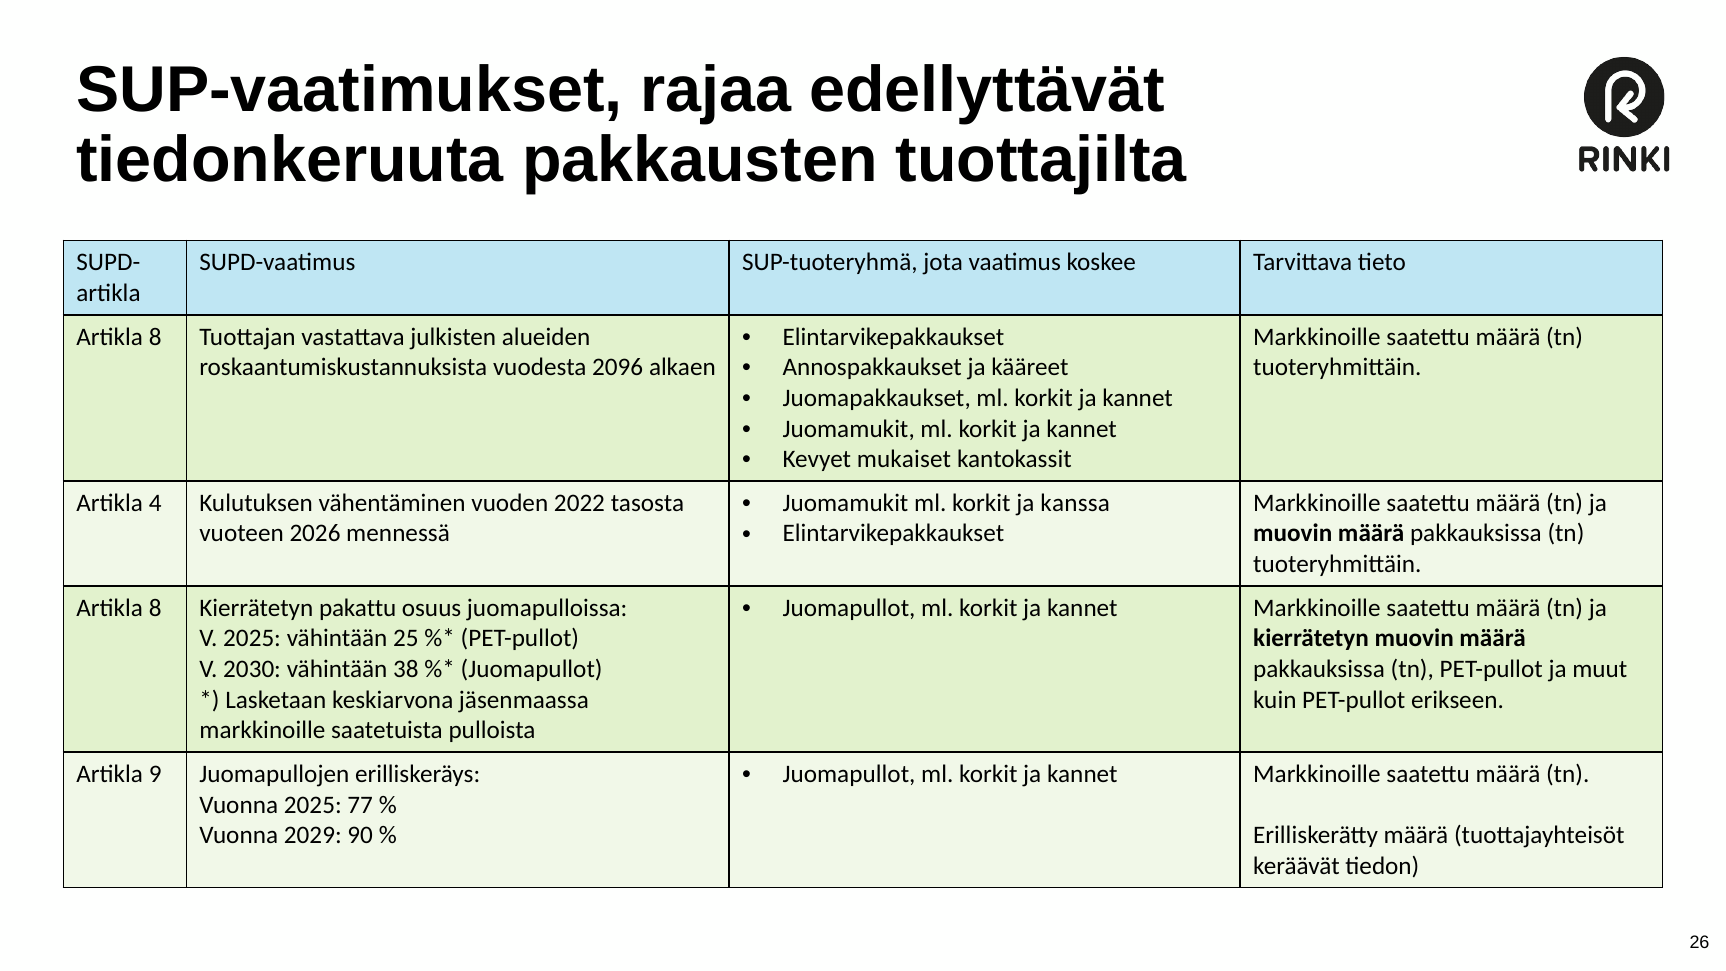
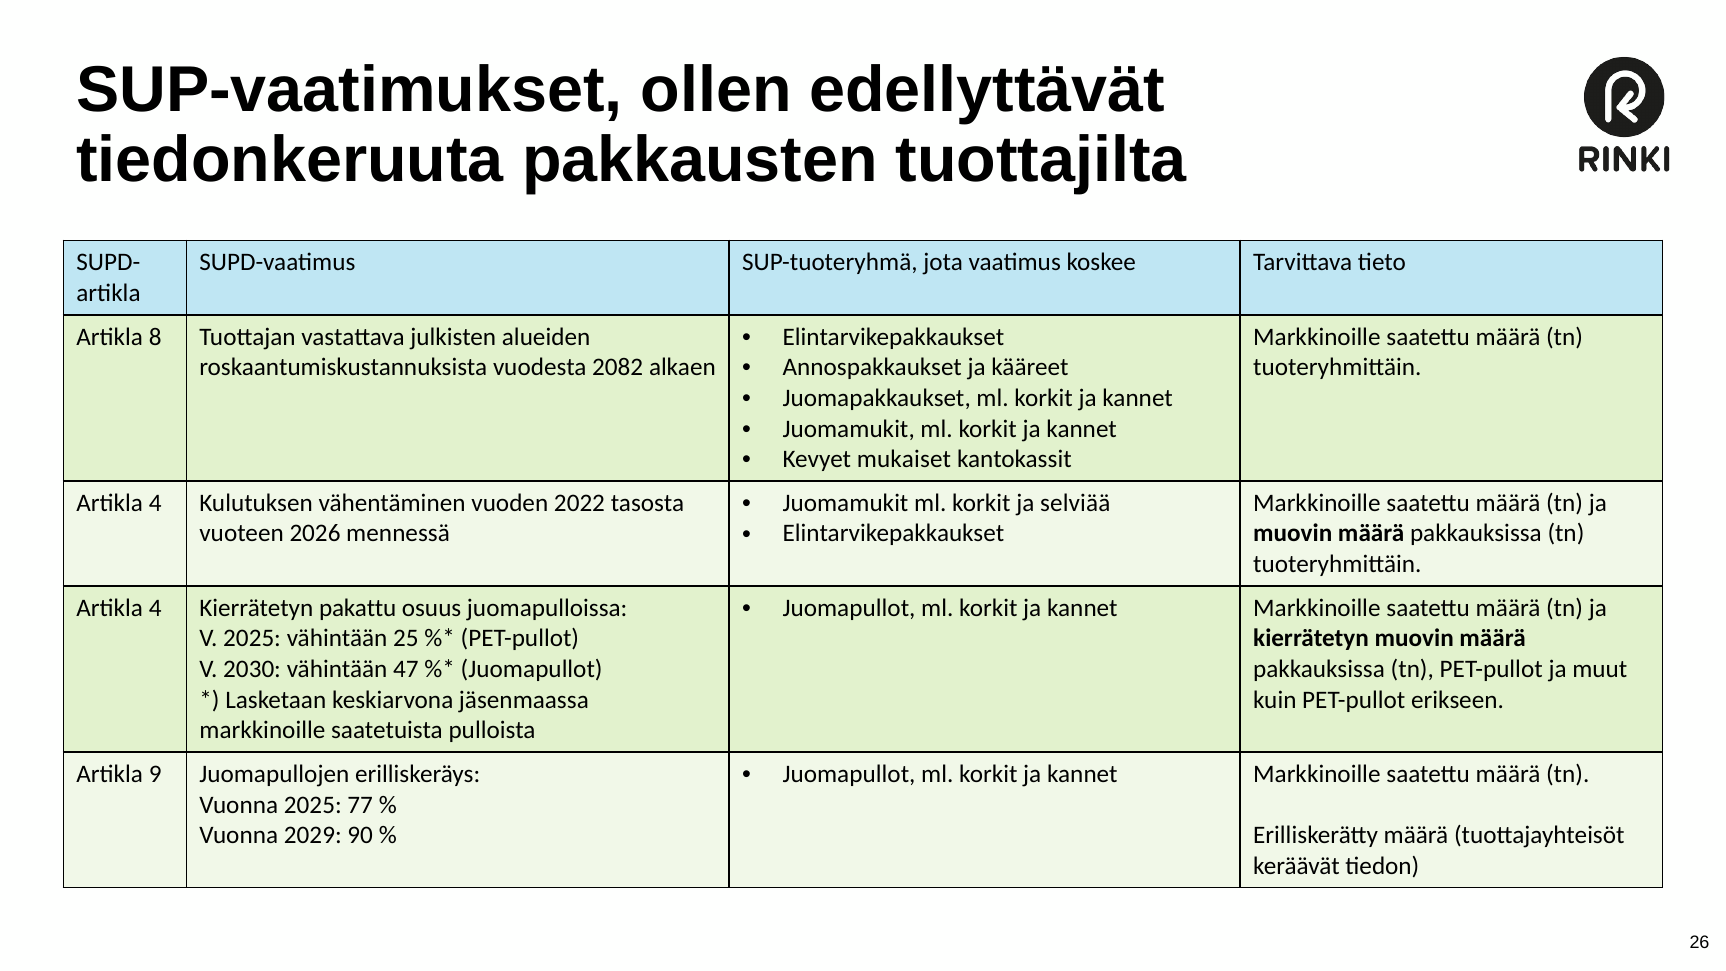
rajaa: rajaa -> ollen
2096: 2096 -> 2082
kanssa: kanssa -> selviää
8 at (155, 608): 8 -> 4
38: 38 -> 47
